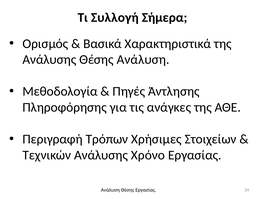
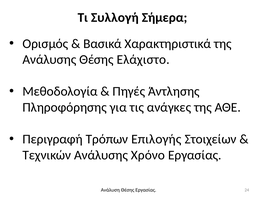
Θέσης Ανάλυση: Ανάλυση -> Ελάχιστο
Χρήσιμες: Χρήσιμες -> Επιλογής
